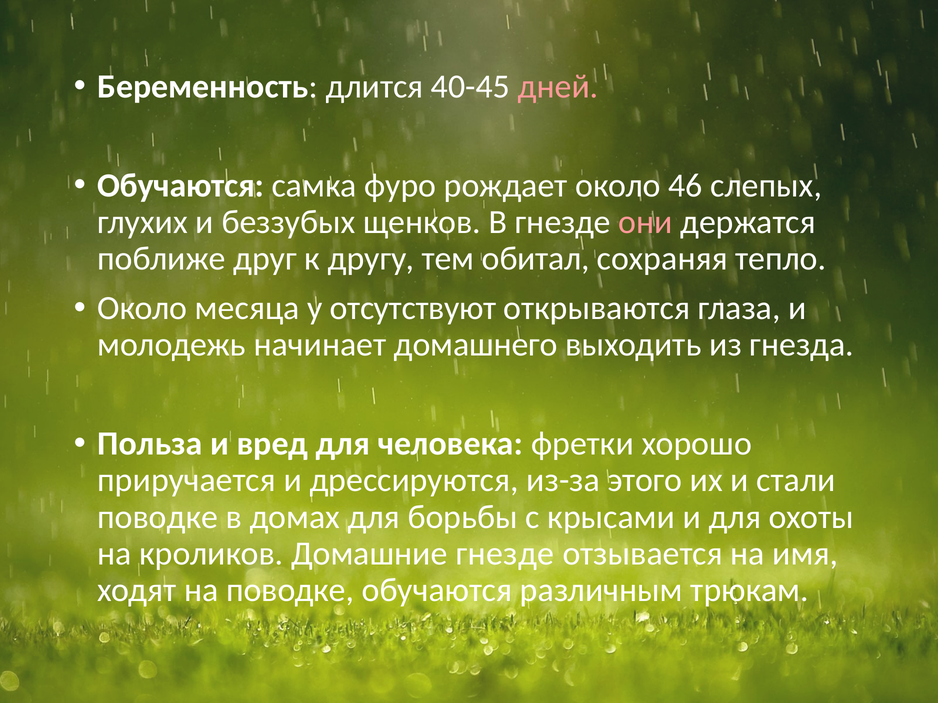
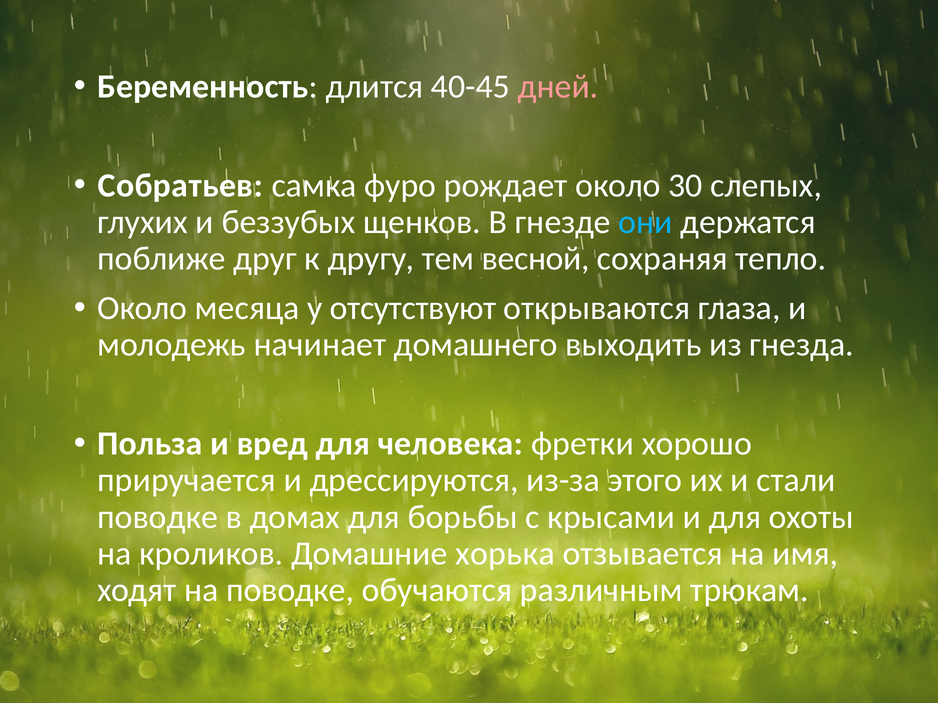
Обучаются at (181, 186): Обучаются -> Собратьев
46: 46 -> 30
они colour: pink -> light blue
обитал: обитал -> весной
Домашние гнезде: гнезде -> хорька
